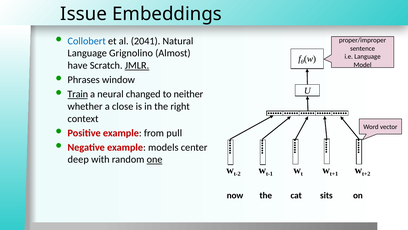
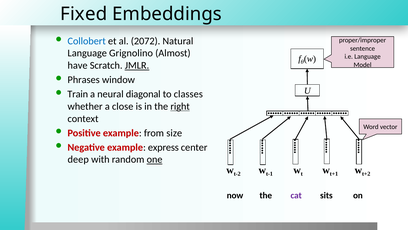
Issue: Issue -> Fixed
2041: 2041 -> 2072
Train underline: present -> none
changed: changed -> diagonal
neither: neither -> classes
right underline: none -> present
pull: pull -> size
models: models -> express
cat colour: black -> purple
